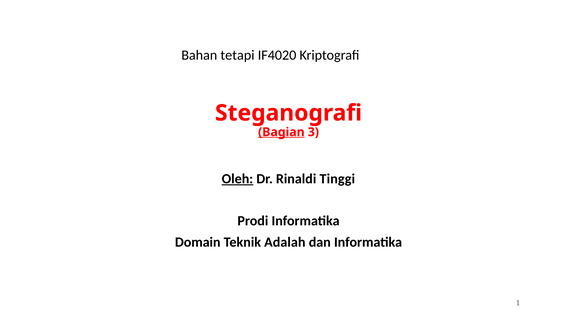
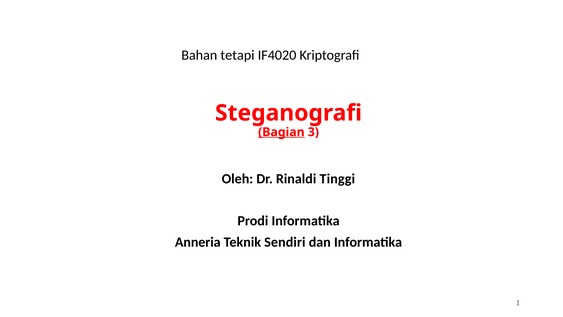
Oleh underline: present -> none
Domain: Domain -> Anneria
Adalah: Adalah -> Sendiri
